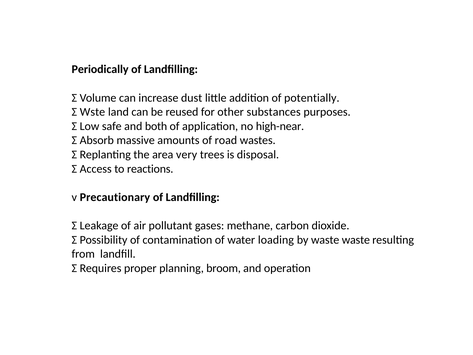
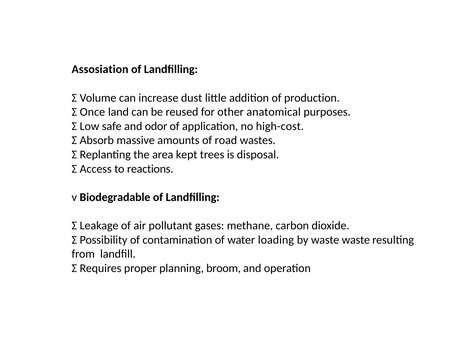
Periodically: Periodically -> Assosiation
potentially: potentially -> production
Wste: Wste -> Once
substances: substances -> anatomical
both: both -> odor
high-near: high-near -> high-cost
very: very -> kept
Precautionary: Precautionary -> Biodegradable
